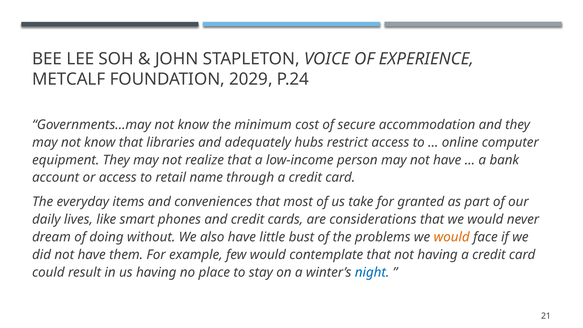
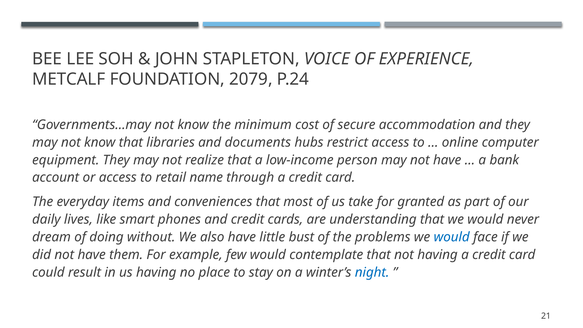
2029: 2029 -> 2079
adequately: adequately -> documents
considerations: considerations -> understanding
would at (452, 237) colour: orange -> blue
